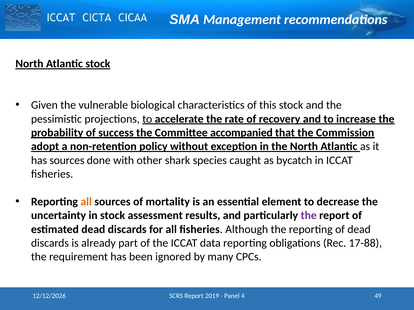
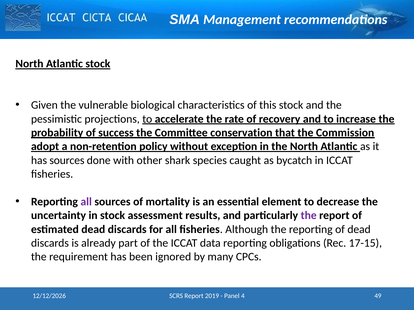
accompanied: accompanied -> conservation
all at (86, 202) colour: orange -> purple
17-88: 17-88 -> 17-15
